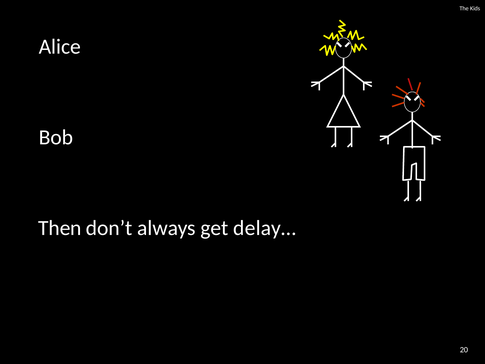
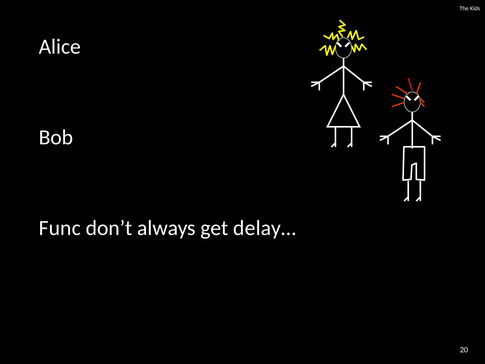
Then: Then -> Func
